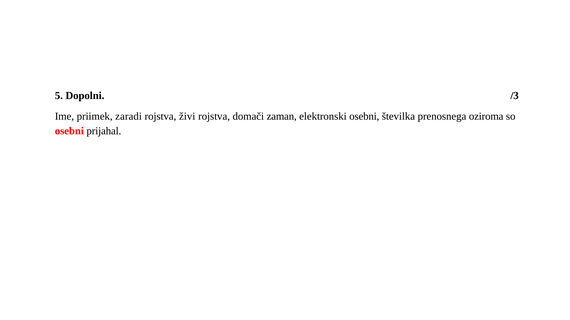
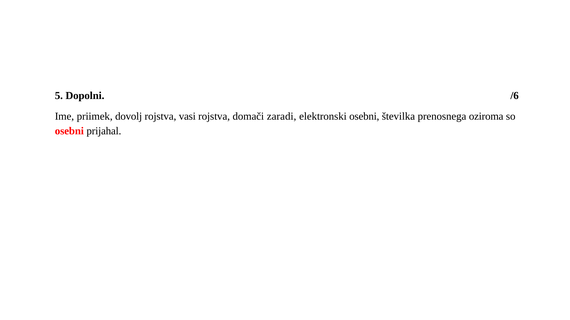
/3: /3 -> /6
zaradi: zaradi -> dovolj
živi: živi -> vasi
zaman: zaman -> zaradi
